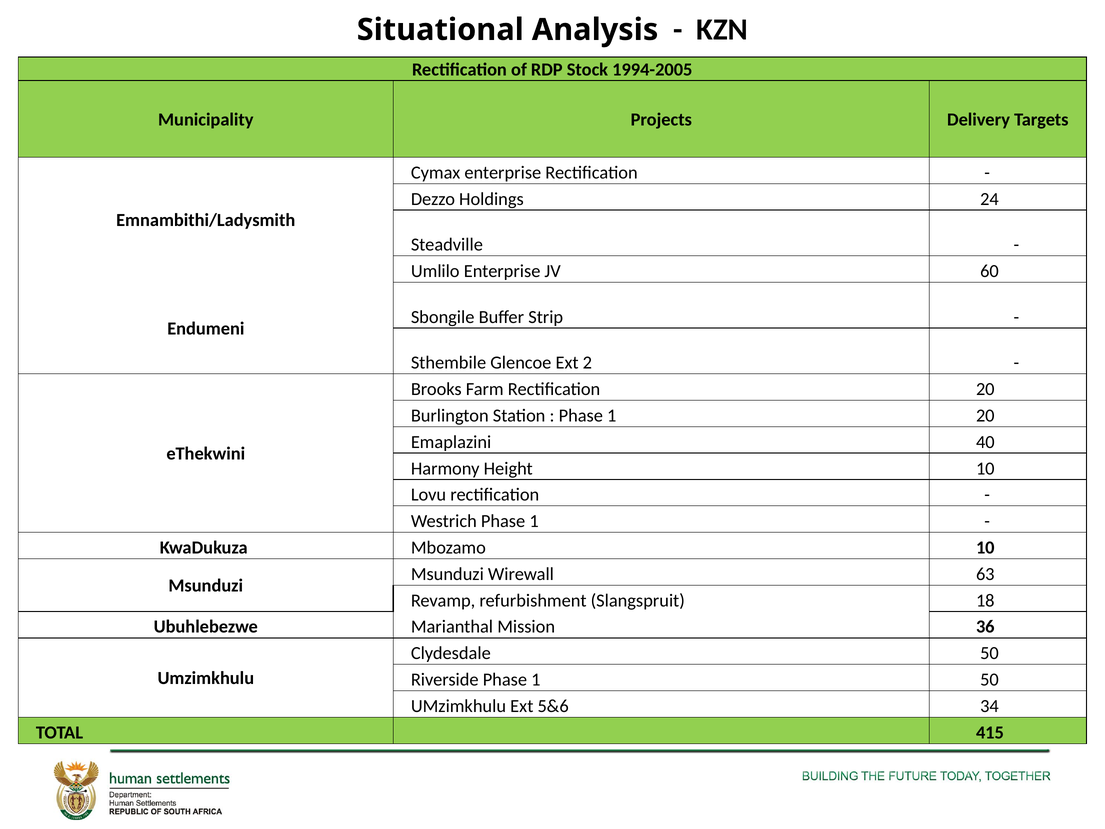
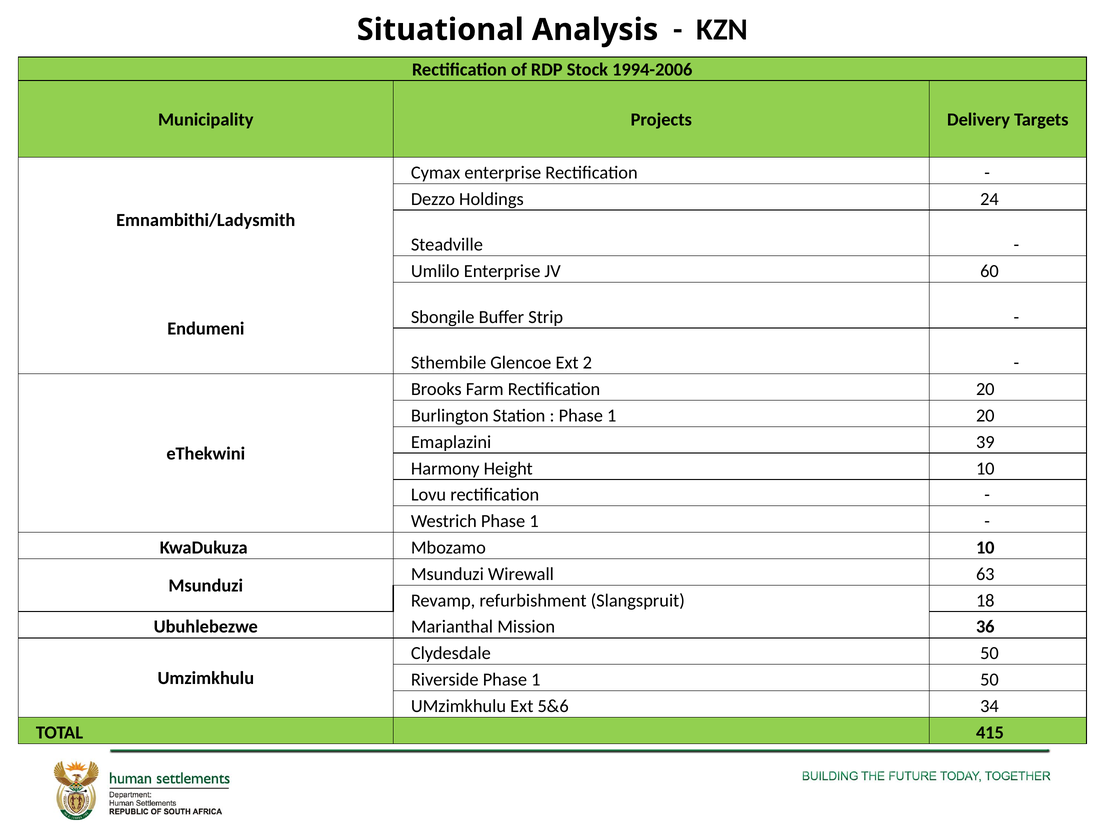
1994-2005: 1994-2005 -> 1994-2006
40: 40 -> 39
